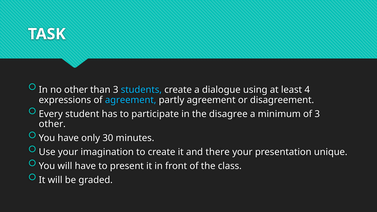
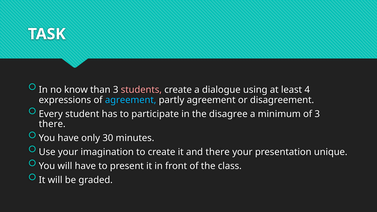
no other: other -> know
students colour: light blue -> pink
other at (52, 124): other -> there
